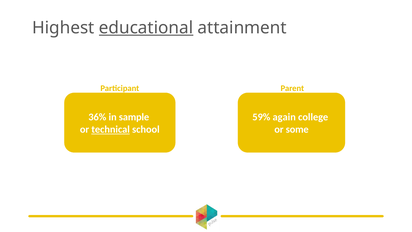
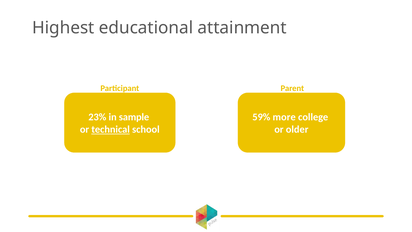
educational underline: present -> none
36%: 36% -> 23%
again: again -> more
some: some -> older
